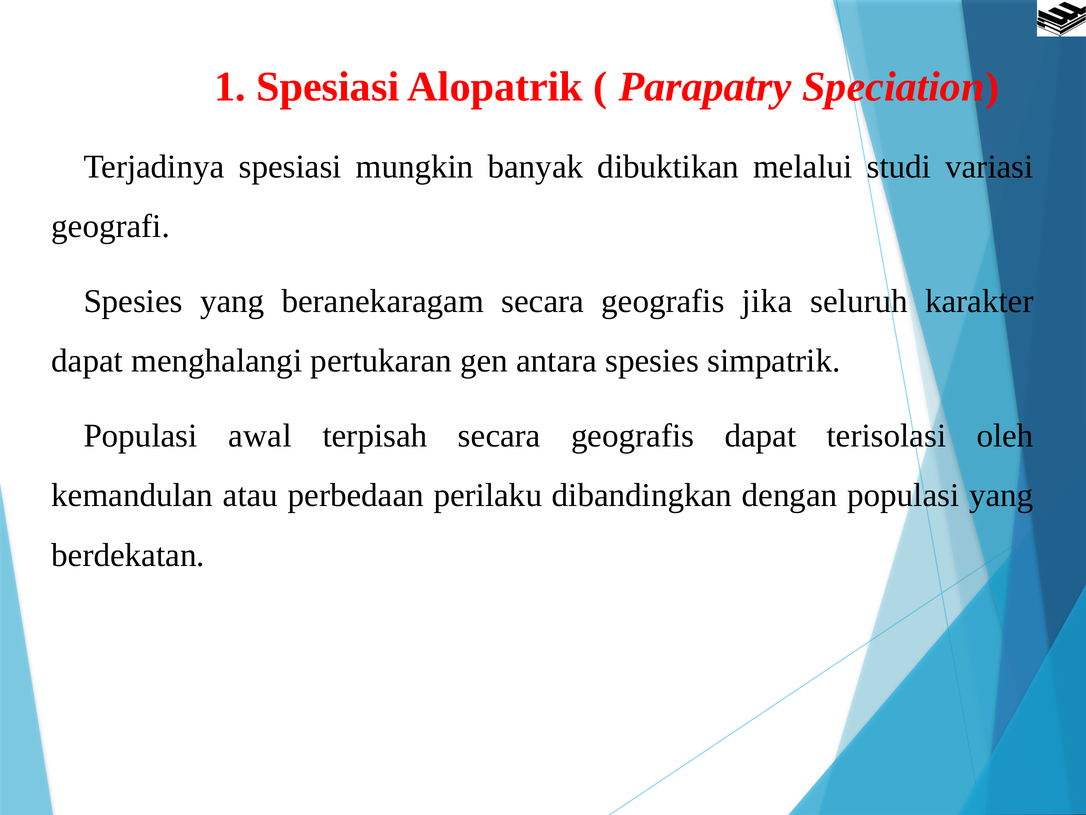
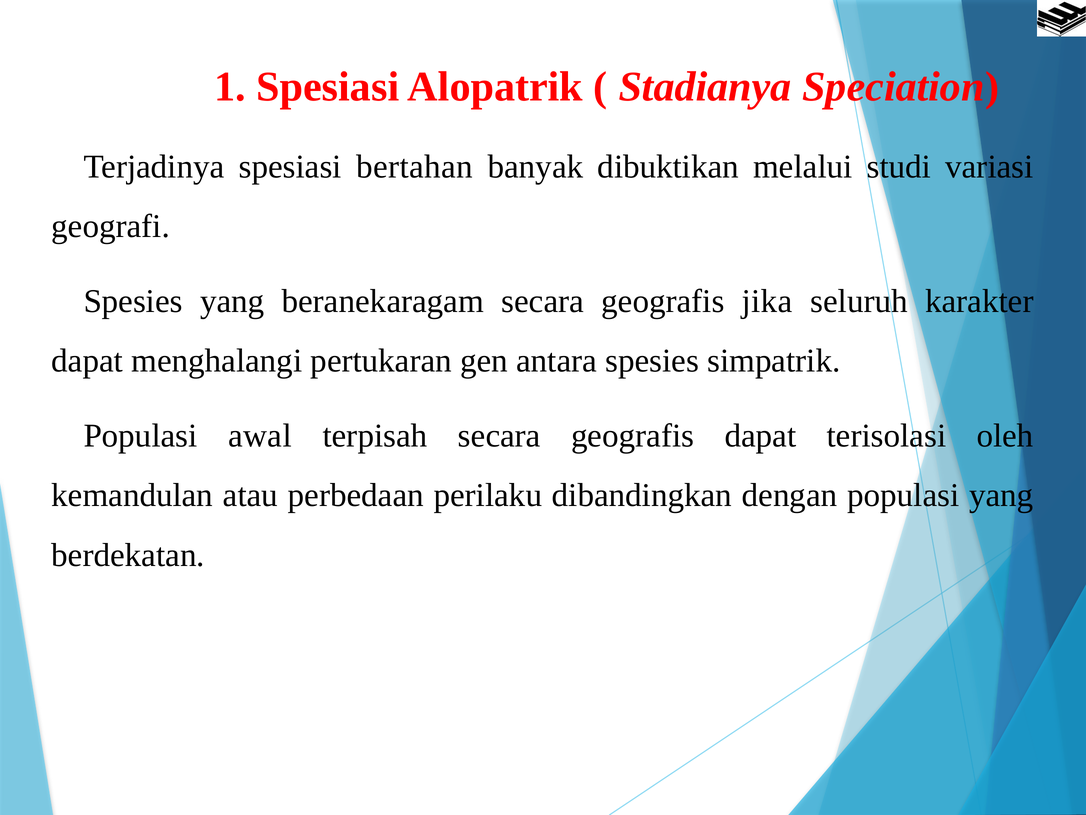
Parapatry: Parapatry -> Stadianya
mungkin: mungkin -> bertahan
